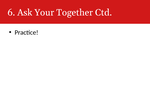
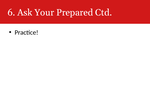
Together: Together -> Prepared
